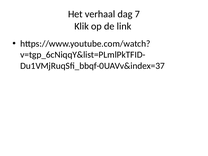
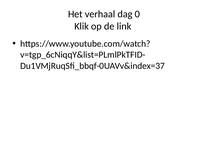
7: 7 -> 0
